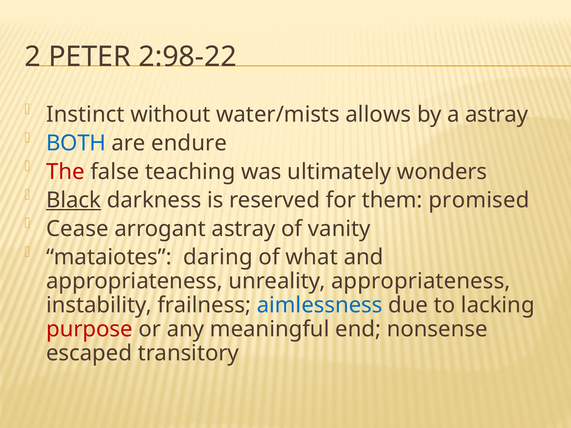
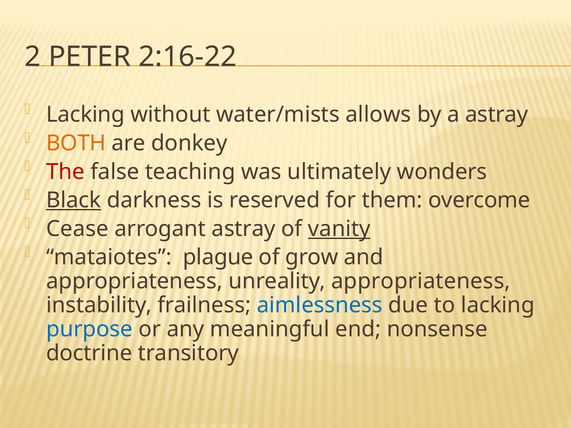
2:98-22: 2:98-22 -> 2:16-22
Instinct at (85, 115): Instinct -> Lacking
BOTH colour: blue -> orange
endure: endure -> donkey
promised: promised -> overcome
vanity underline: none -> present
daring: daring -> plague
what: what -> grow
purpose colour: red -> blue
escaped: escaped -> doctrine
